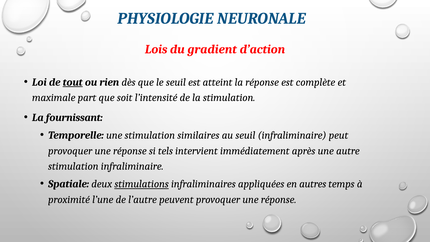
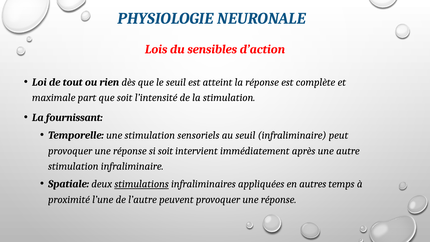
gradient: gradient -> sensibles
tout underline: present -> none
similaires: similaires -> sensoriels
si tels: tels -> soit
